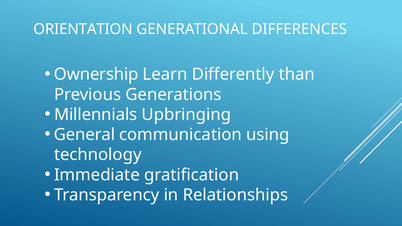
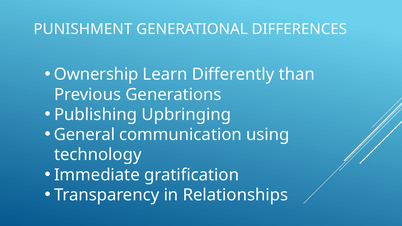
ORIENTATION: ORIENTATION -> PUNISHMENT
Millennials: Millennials -> Publishing
